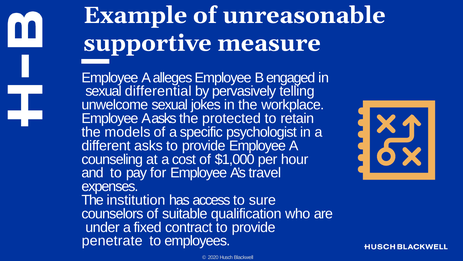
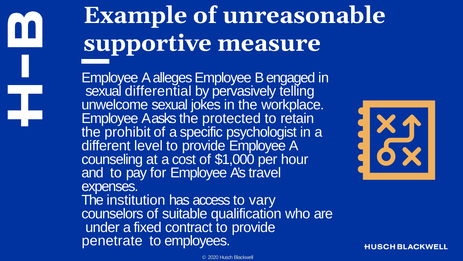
models: models -> prohibit
different asks: asks -> level
sure: sure -> vary
